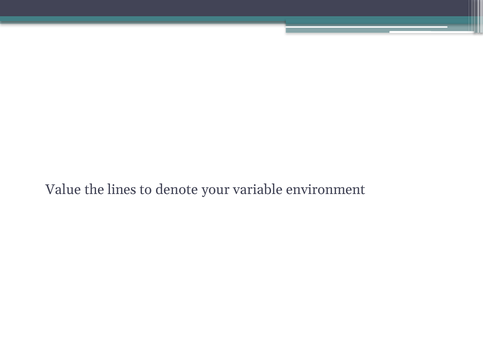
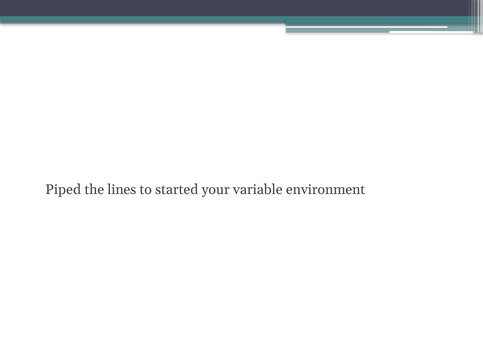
Value: Value -> Piped
denote: denote -> started
